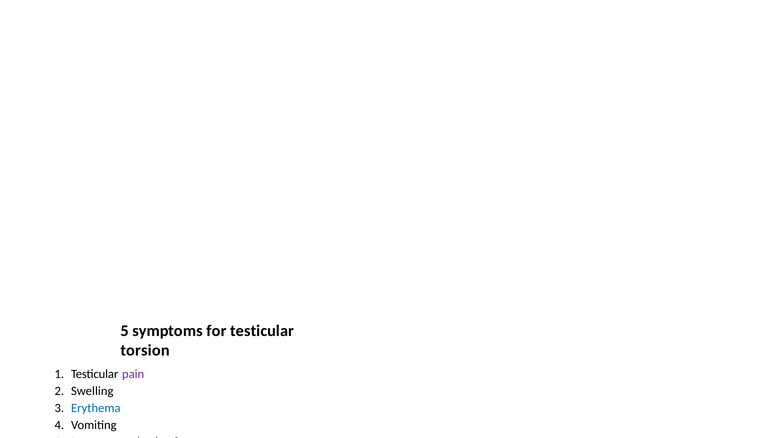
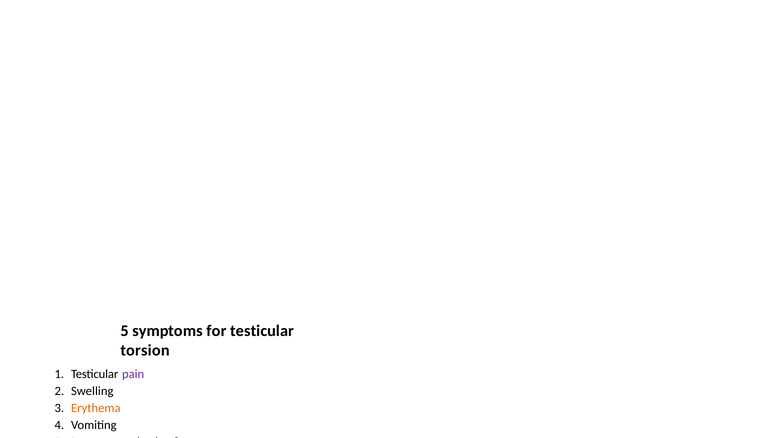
Erythema colour: blue -> orange
